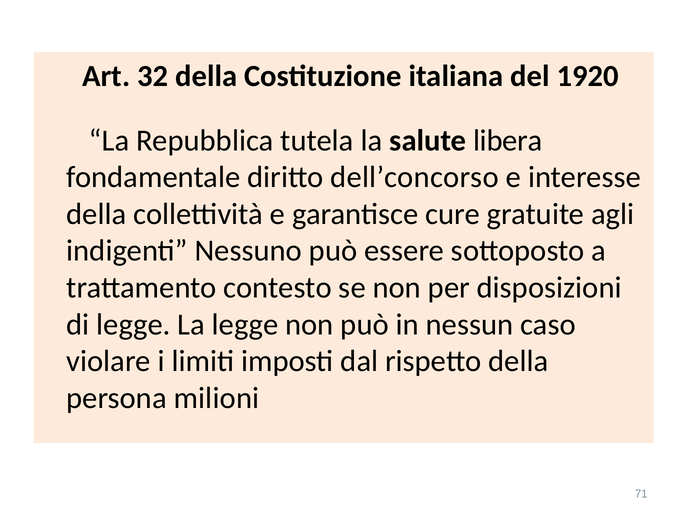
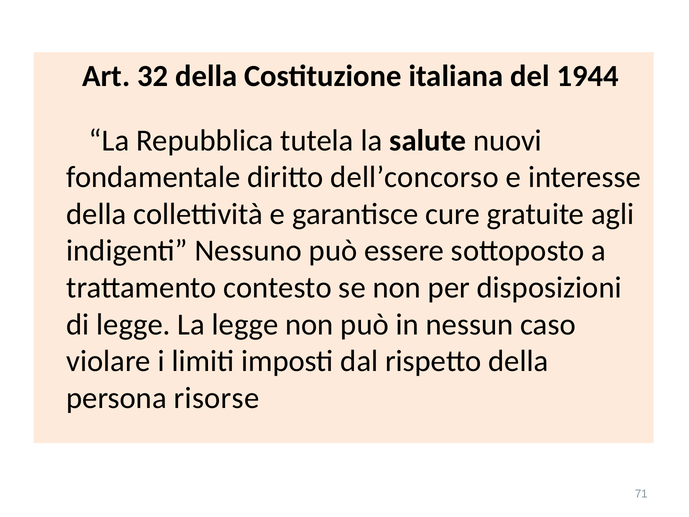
1920: 1920 -> 1944
libera: libera -> nuovi
milioni: milioni -> risorse
